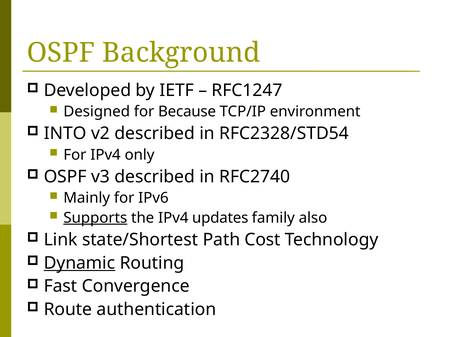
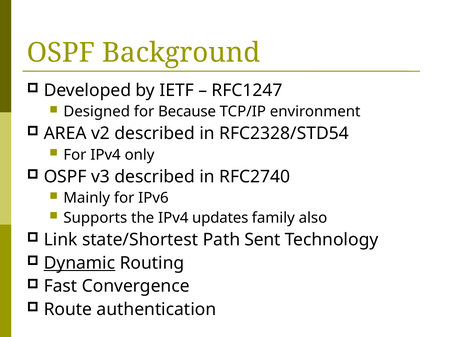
INTO: INTO -> AREA
Supports underline: present -> none
Cost: Cost -> Sent
